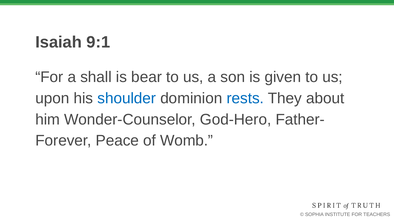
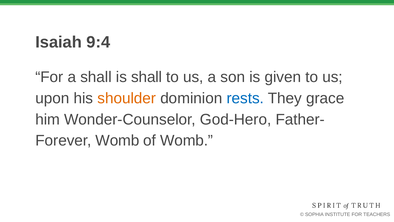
9:1: 9:1 -> 9:4
is bear: bear -> shall
shoulder colour: blue -> orange
about: about -> grace
Peace at (117, 140): Peace -> Womb
